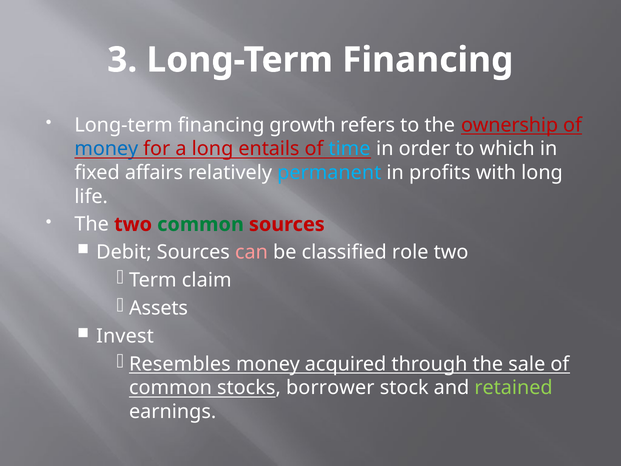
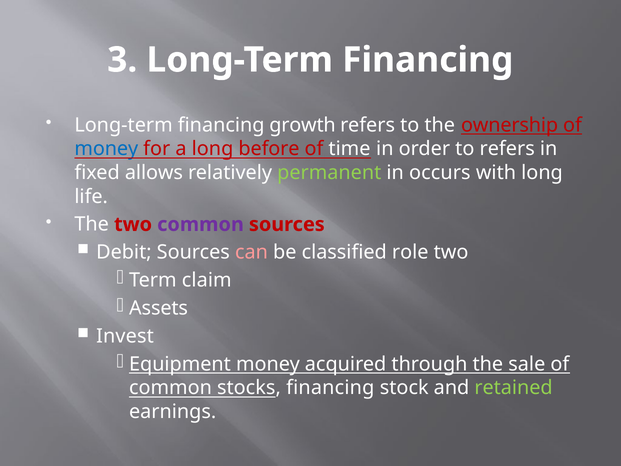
entails: entails -> before
time colour: light blue -> white
to which: which -> refers
affairs: affairs -> allows
permanent colour: light blue -> light green
profits: profits -> occurs
common at (200, 224) colour: green -> purple
Resembles: Resembles -> Equipment
stocks borrower: borrower -> financing
